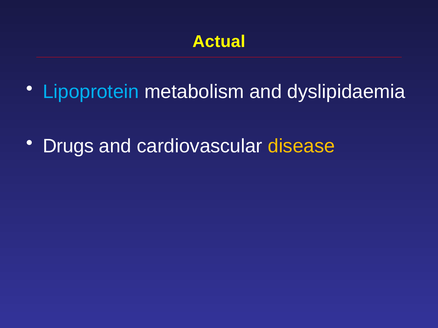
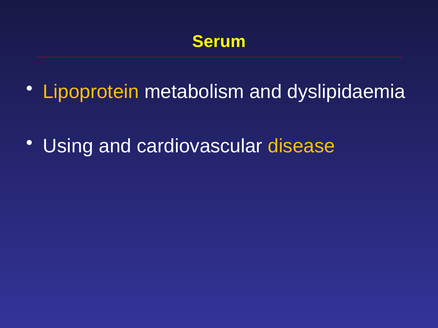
Actual: Actual -> Serum
Lipoprotein colour: light blue -> yellow
Drugs: Drugs -> Using
